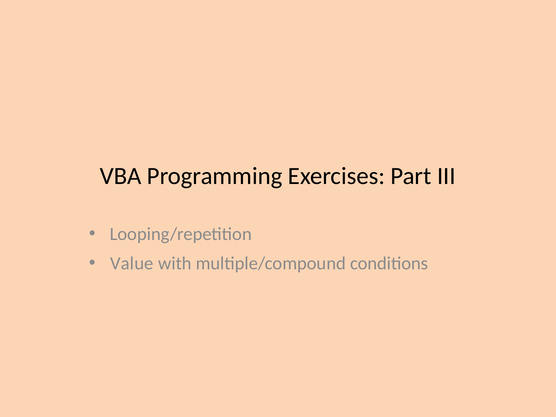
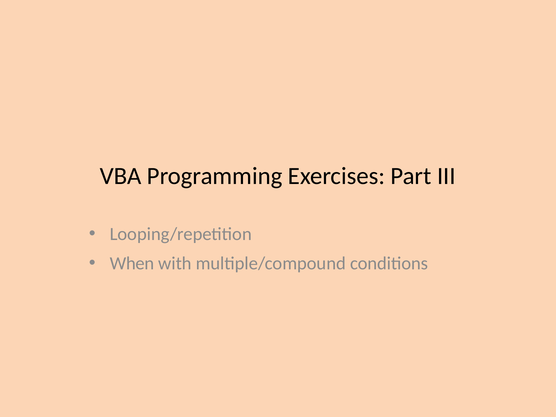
Value: Value -> When
